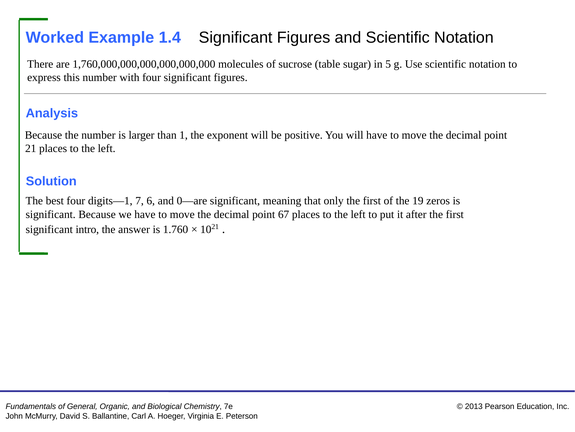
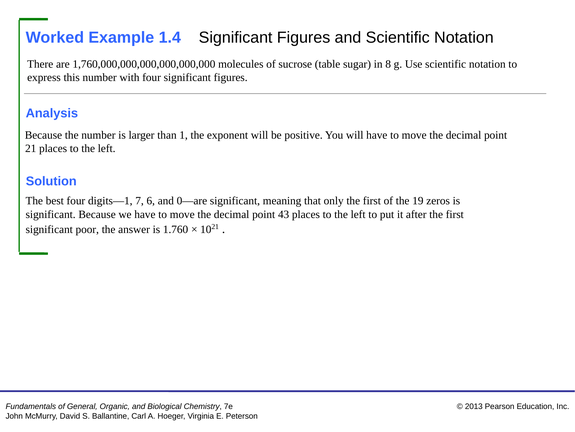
5: 5 -> 8
67: 67 -> 43
intro: intro -> poor
